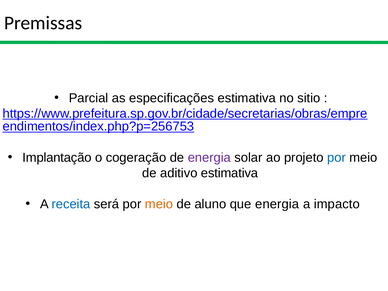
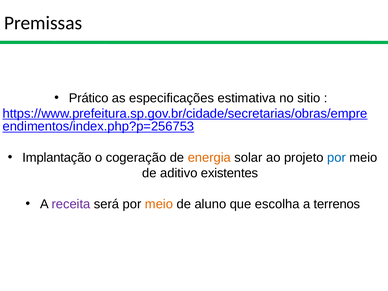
Parcial: Parcial -> Prático
energia at (209, 158) colour: purple -> orange
aditivo estimativa: estimativa -> existentes
receita colour: blue -> purple
que energia: energia -> escolha
impacto: impacto -> terrenos
